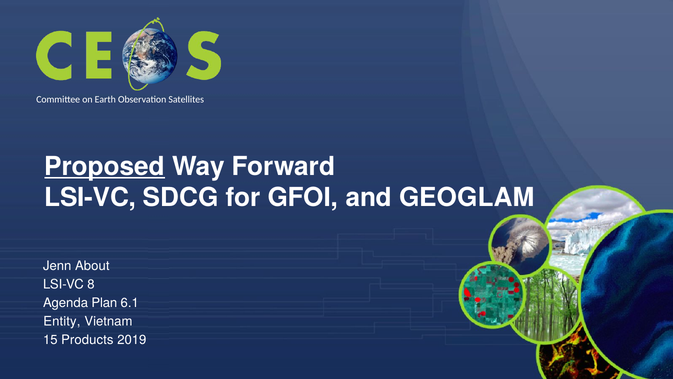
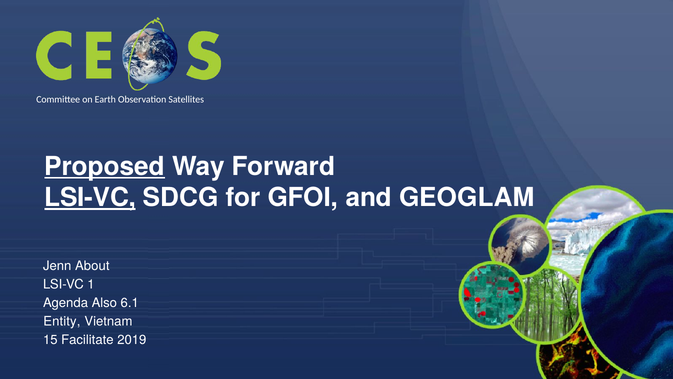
LSI-VC at (90, 198) underline: none -> present
8: 8 -> 1
Plan: Plan -> Also
Products: Products -> Facilitate
